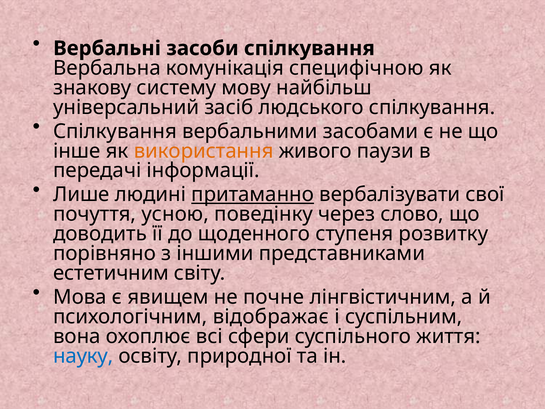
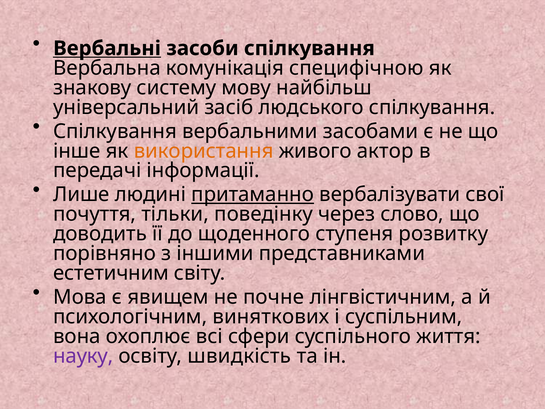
Вербальні underline: none -> present
паузи: паузи -> актор
усною: усною -> тільки
відображає: відображає -> виняткових
науку colour: blue -> purple
природної: природної -> швидкість
